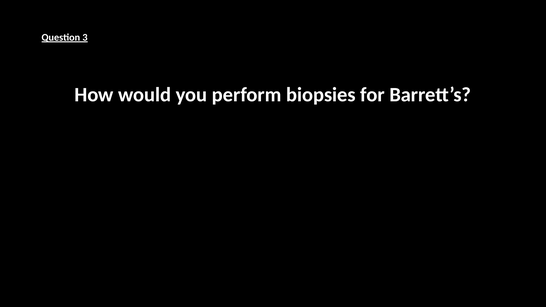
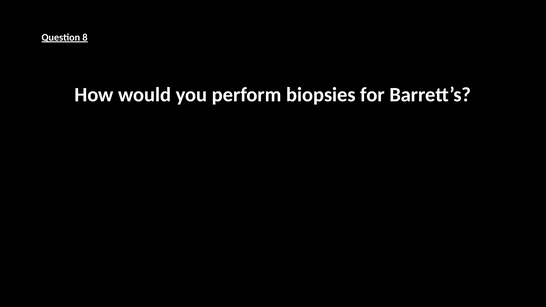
3: 3 -> 8
